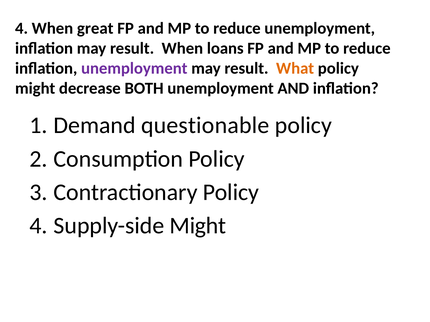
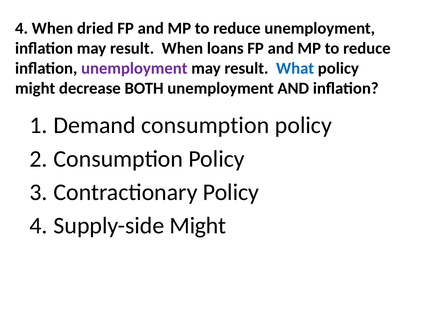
great: great -> dried
What colour: orange -> blue
Demand questionable: questionable -> consumption
